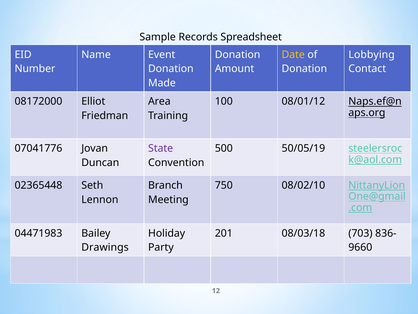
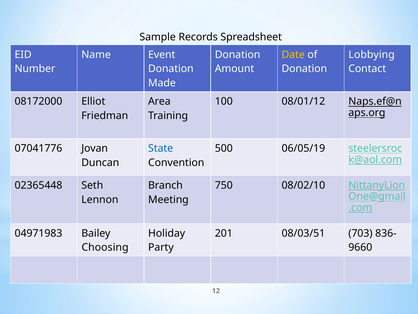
State colour: purple -> blue
50/05/19: 50/05/19 -> 06/05/19
04471983: 04471983 -> 04971983
08/03/18: 08/03/18 -> 08/03/51
Drawings: Drawings -> Choosing
